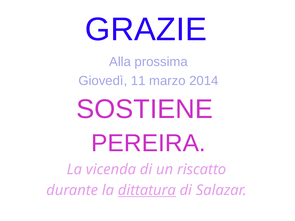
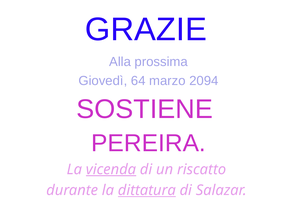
11: 11 -> 64
2014: 2014 -> 2094
vicenda underline: none -> present
